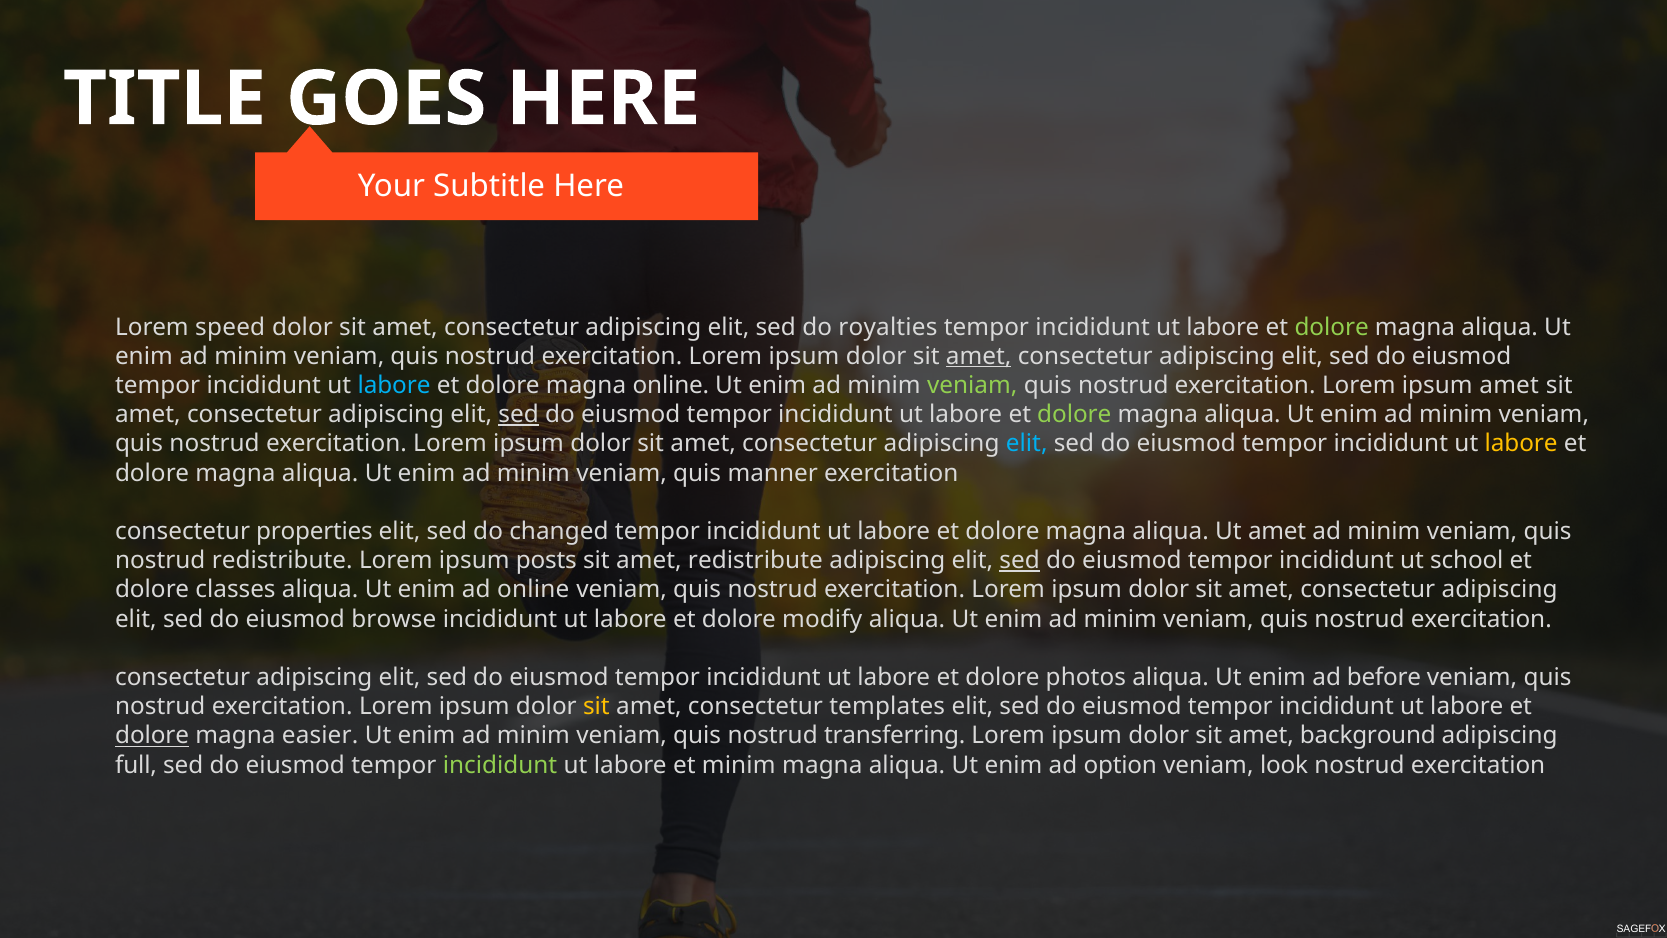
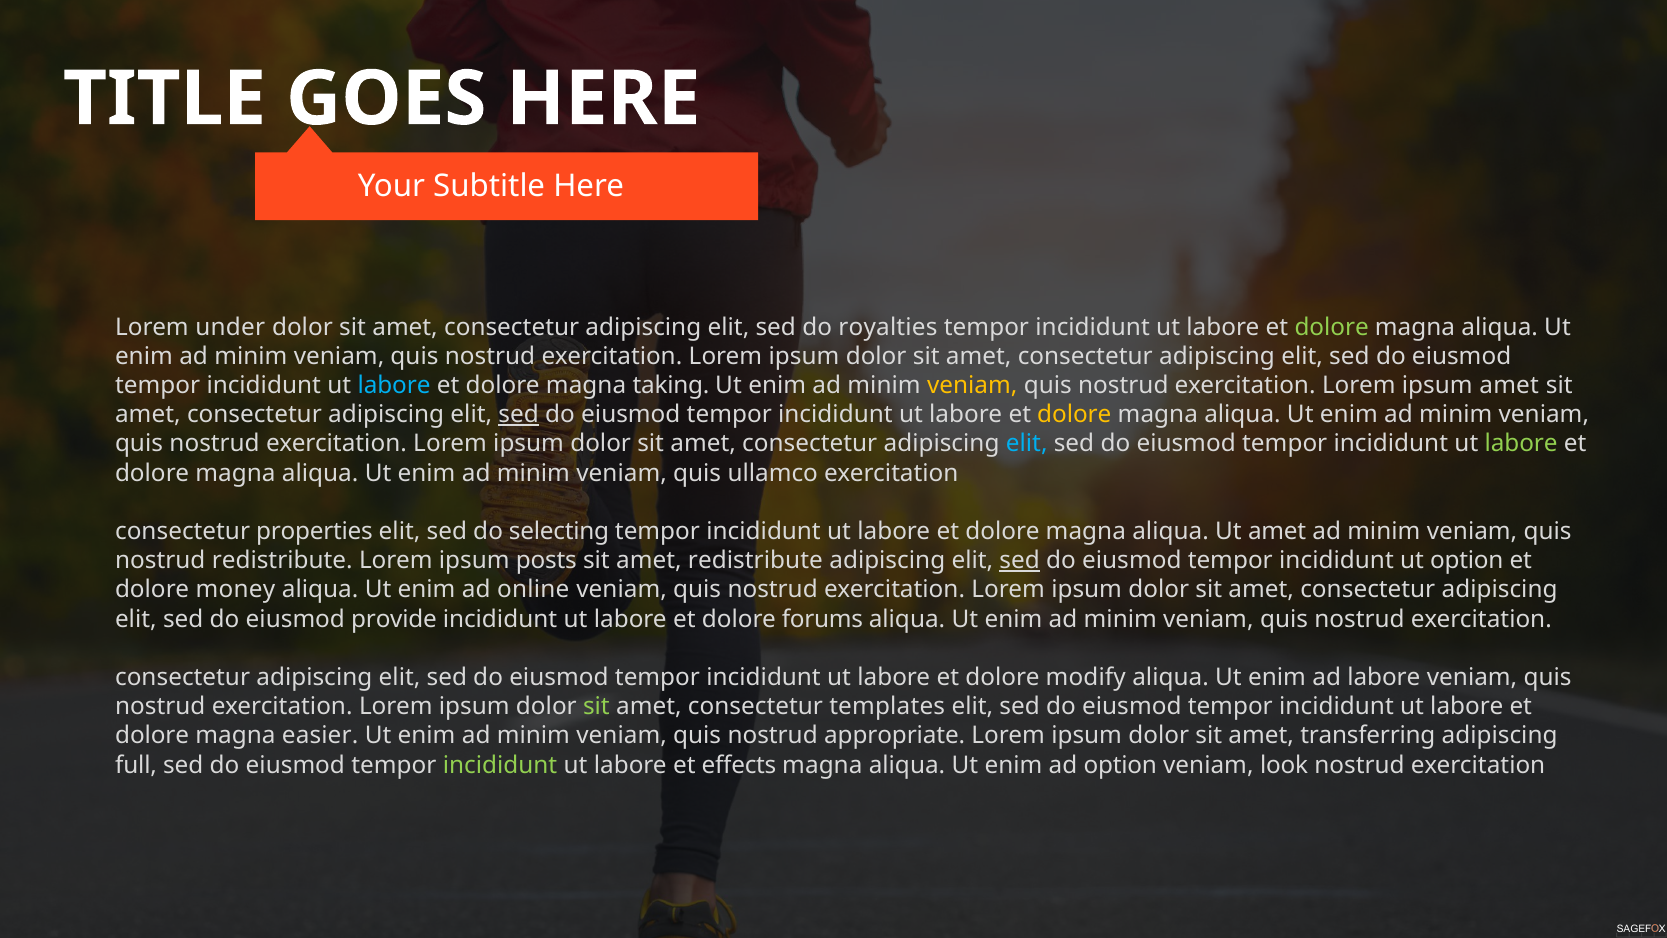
speed: speed -> under
amet at (979, 356) underline: present -> none
magna online: online -> taking
veniam at (972, 385) colour: light green -> yellow
dolore at (1074, 414) colour: light green -> yellow
labore at (1521, 444) colour: yellow -> light green
manner: manner -> ullamco
changed: changed -> selecting
ut school: school -> option
classes: classes -> money
browse: browse -> provide
modify: modify -> forums
photos: photos -> modify
ad before: before -> labore
sit at (596, 706) colour: yellow -> light green
dolore at (152, 736) underline: present -> none
transferring: transferring -> appropriate
background: background -> transferring
et minim: minim -> effects
